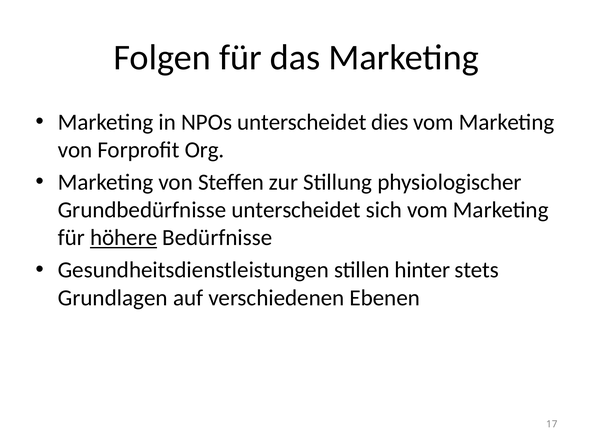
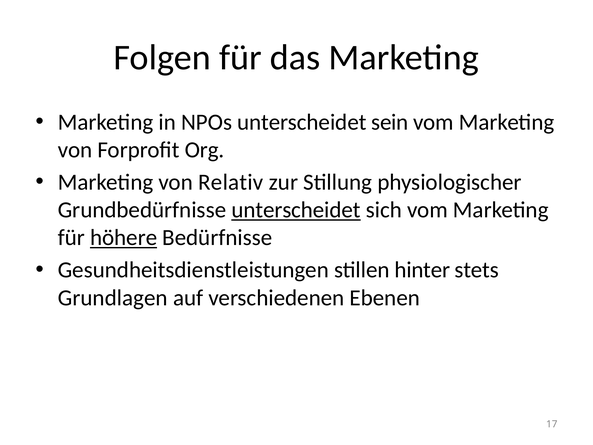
dies: dies -> sein
Steffen: Steffen -> Relativ
unterscheidet at (296, 210) underline: none -> present
